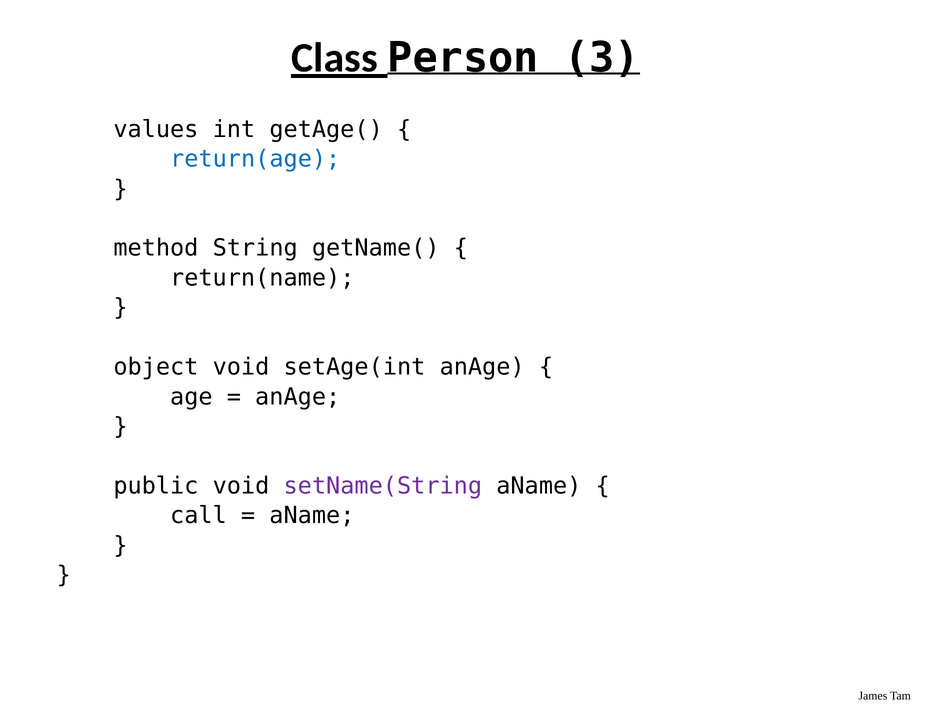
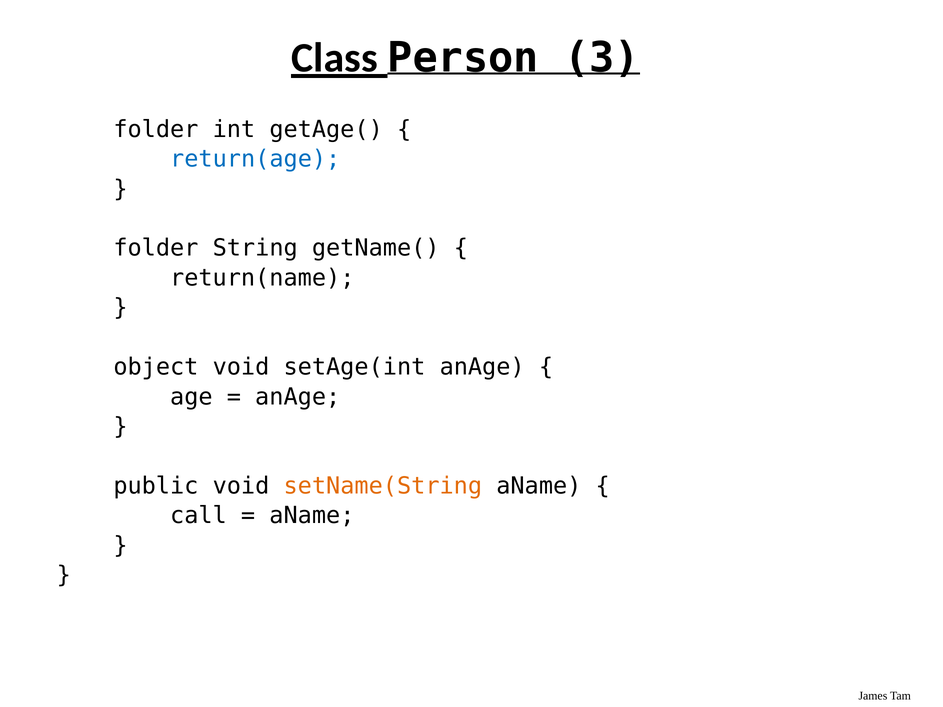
values at (156, 129): values -> folder
method at (156, 248): method -> folder
setName(String colour: purple -> orange
